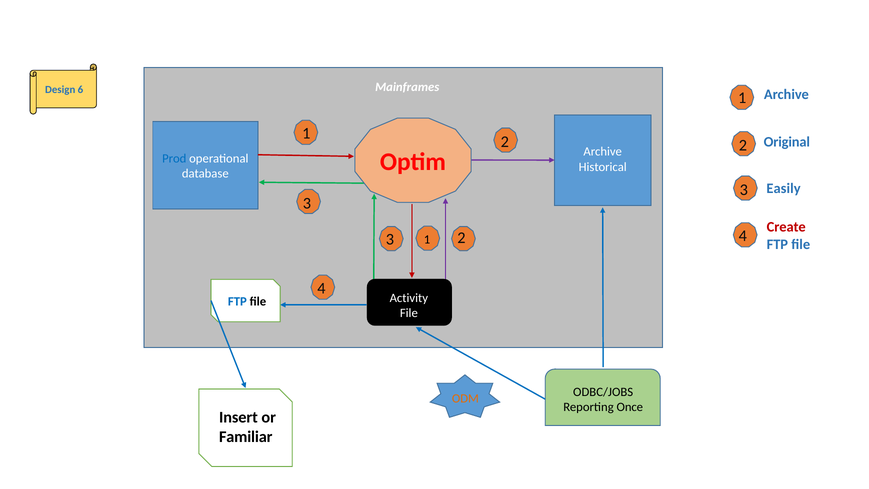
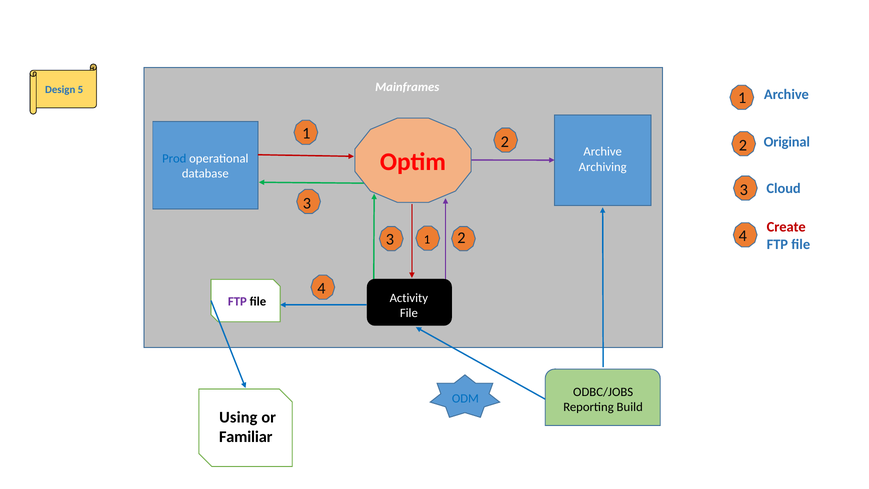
6: 6 -> 5
Historical: Historical -> Archiving
Easily: Easily -> Cloud
FTP at (237, 301) colour: blue -> purple
ODM colour: orange -> blue
Once: Once -> Build
Insert: Insert -> Using
